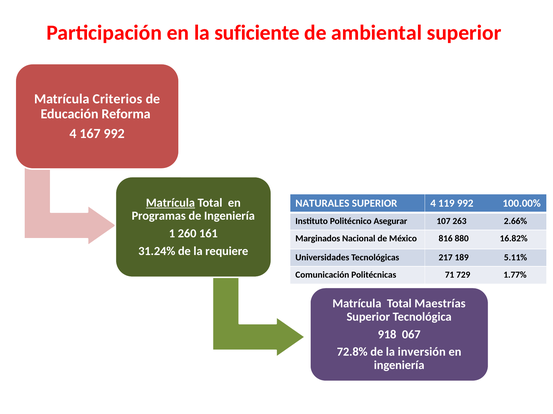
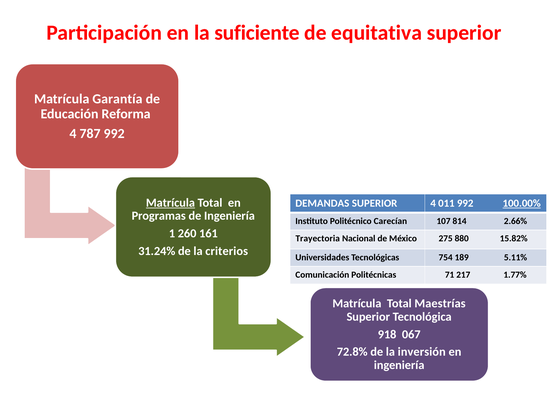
ambiental: ambiental -> equitativa
Criterios: Criterios -> Garantía
167: 167 -> 787
NATURALES: NATURALES -> DEMANDAS
119: 119 -> 011
100.00% underline: none -> present
Asegurar: Asegurar -> Carecían
263: 263 -> 814
Marginados: Marginados -> Trayectoria
816: 816 -> 275
16.82%: 16.82% -> 15.82%
requiere: requiere -> criterios
217: 217 -> 754
729: 729 -> 217
